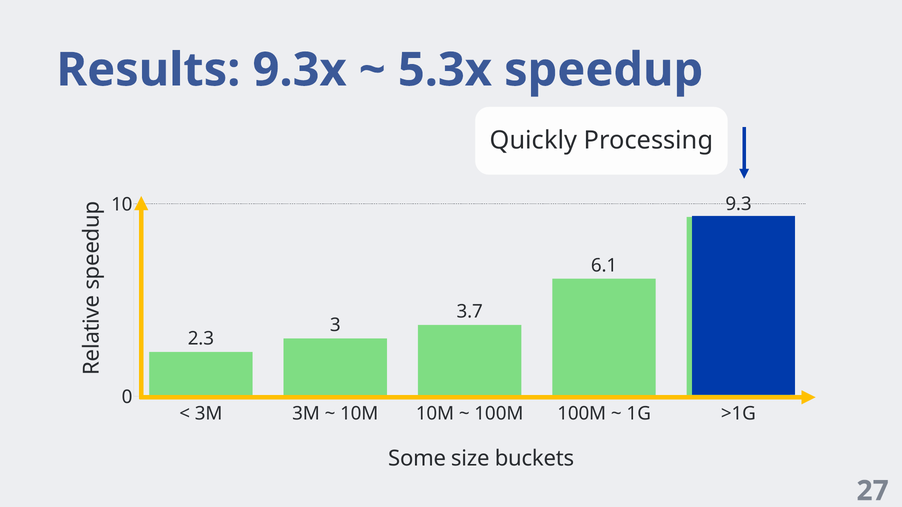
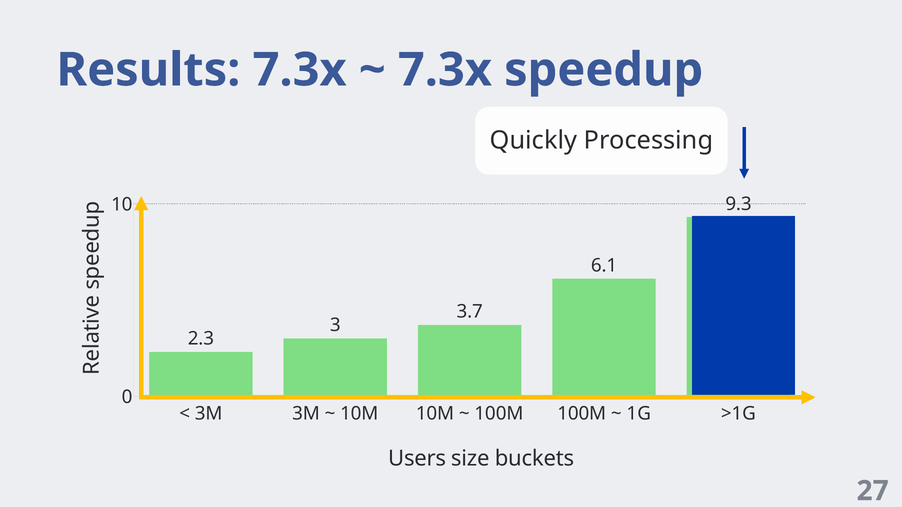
Results 9.3x: 9.3x -> 7.3x
5.3x at (445, 70): 5.3x -> 7.3x
Some: Some -> Users
